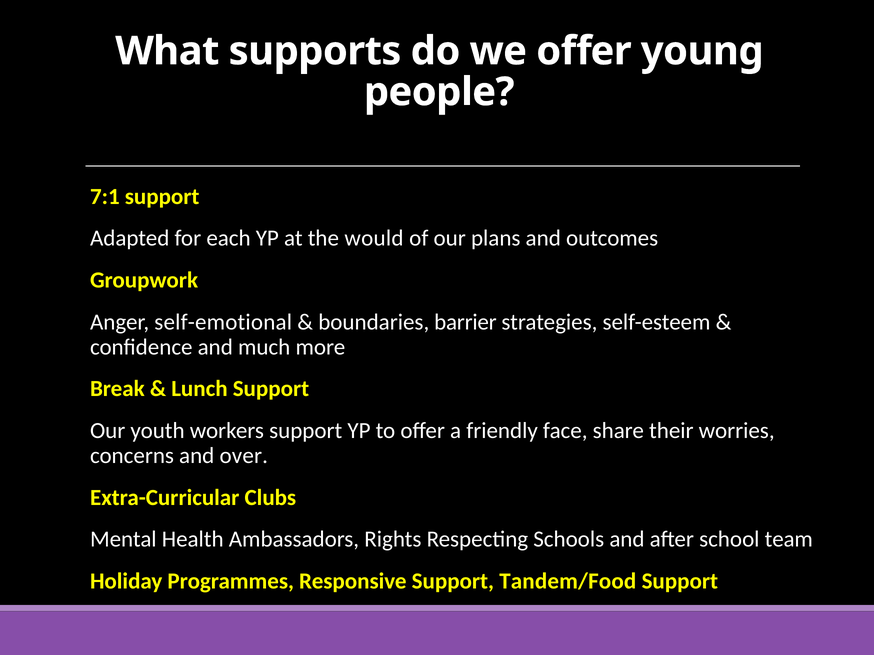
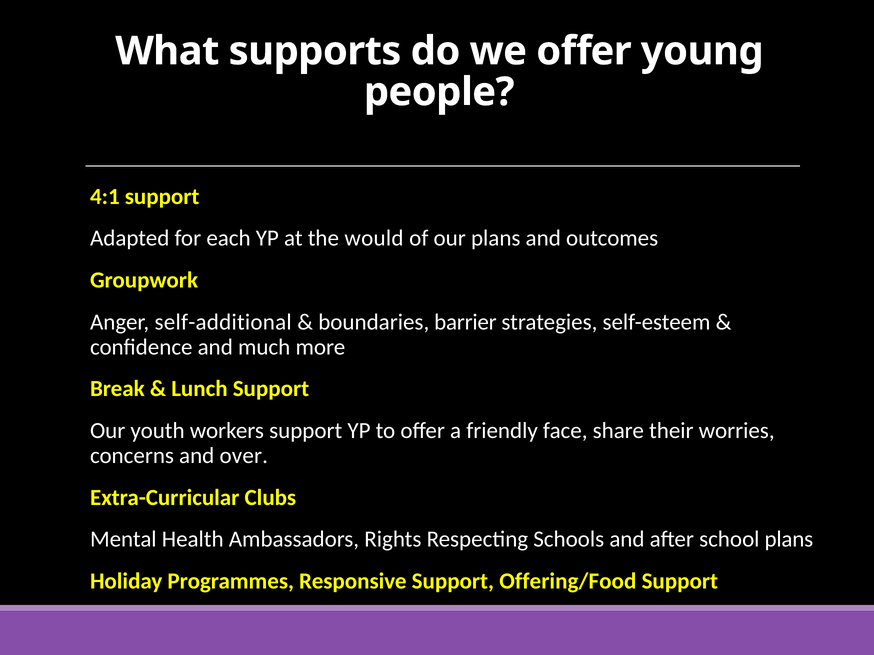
7:1: 7:1 -> 4:1
self-emotional: self-emotional -> self-additional
school team: team -> plans
Tandem/Food: Tandem/Food -> Offering/Food
